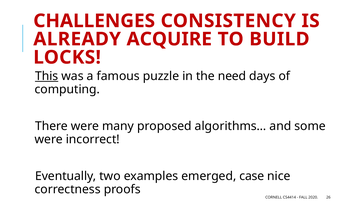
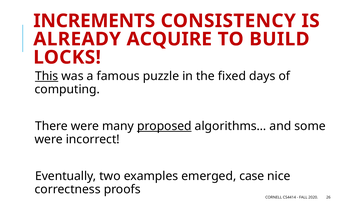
CHALLENGES: CHALLENGES -> INCREMENTS
need: need -> fixed
proposed underline: none -> present
